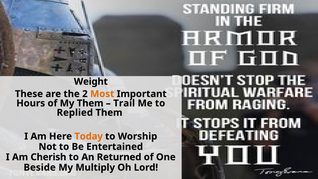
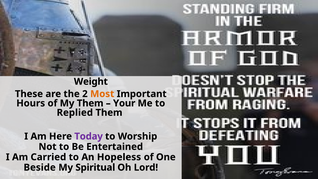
Trail: Trail -> Your
Today colour: orange -> purple
Cherish: Cherish -> Carried
Returned: Returned -> Hopeless
Multiply: Multiply -> Spiritual
